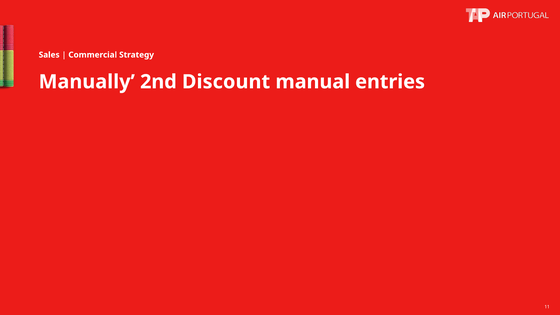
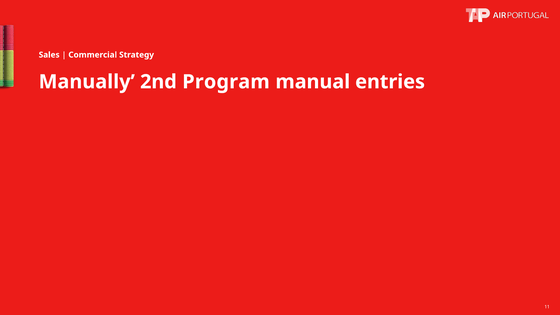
Discount: Discount -> Program
